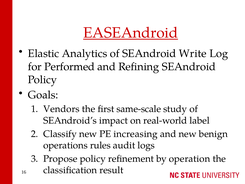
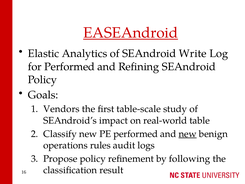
same-scale: same-scale -> table-scale
label: label -> table
PE increasing: increasing -> performed
new at (188, 134) underline: none -> present
operation: operation -> following
